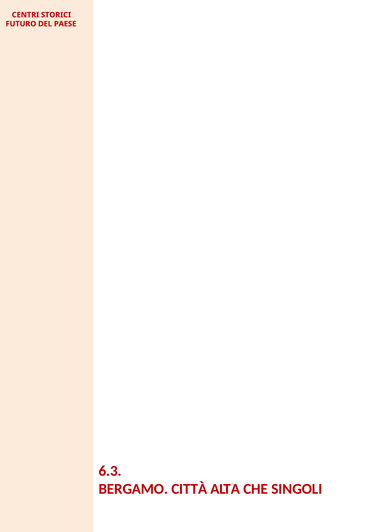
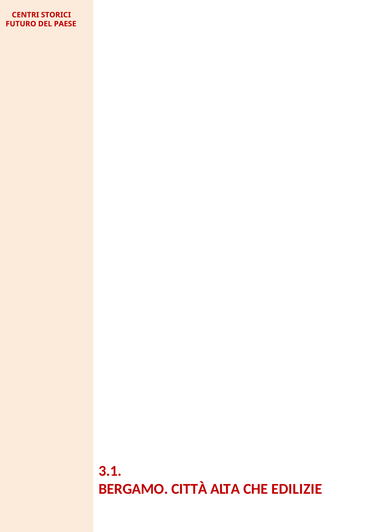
6.3: 6.3 -> 3.1
SINGOLI: SINGOLI -> EDILIZIE
